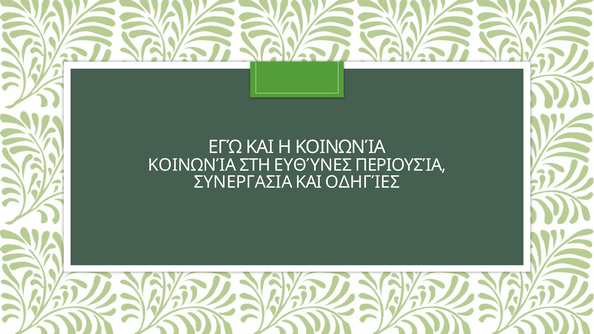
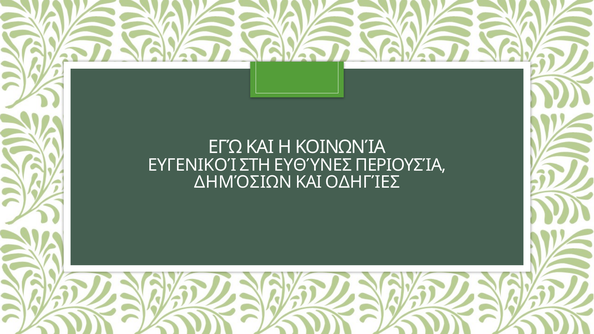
ΚΟΙΝΩΝΊΑ at (192, 165): ΚΟΙΝΩΝΊΑ -> ΕΥΓΕΝΙΚΟΊ
ΣΥΝΕΡΓΑΣΙΑ: ΣΥΝΕΡΓΑΣΙΑ -> ΔΗΜΌΣΙΩΝ
